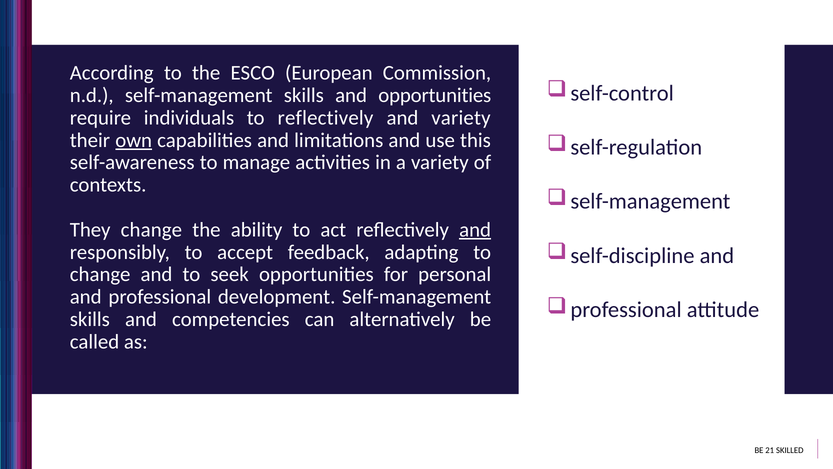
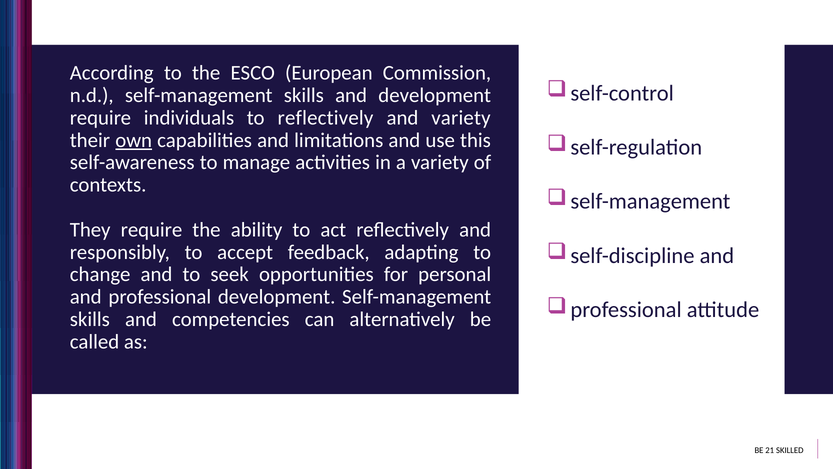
and opportunities: opportunities -> development
They change: change -> require
and at (475, 230) underline: present -> none
